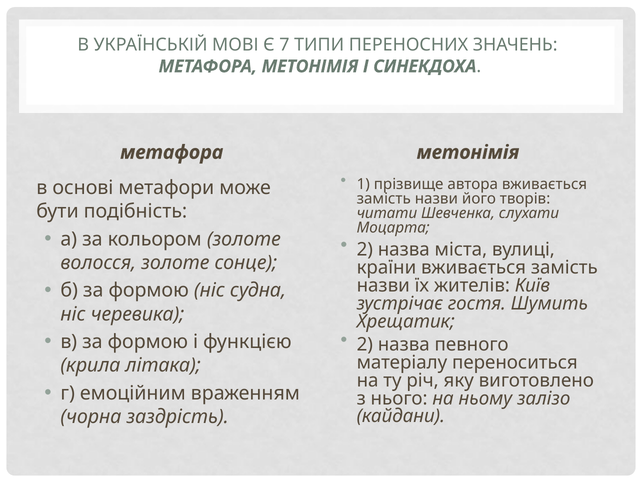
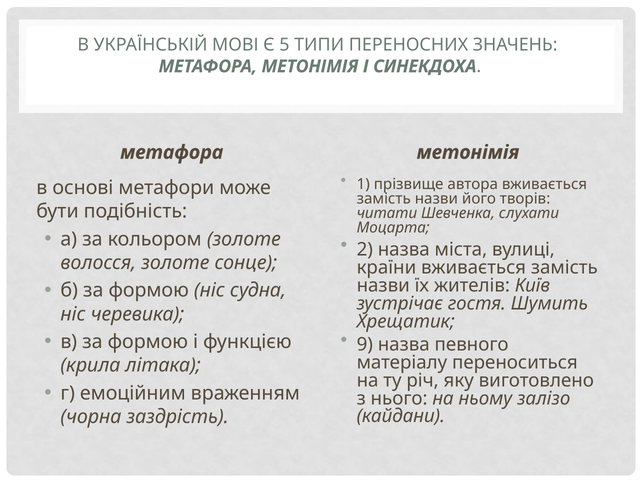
7: 7 -> 5
2 at (365, 344): 2 -> 9
